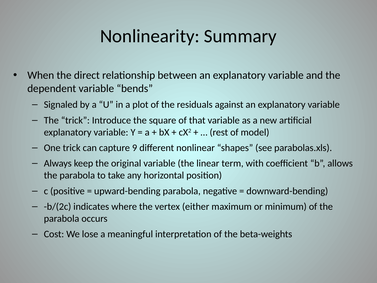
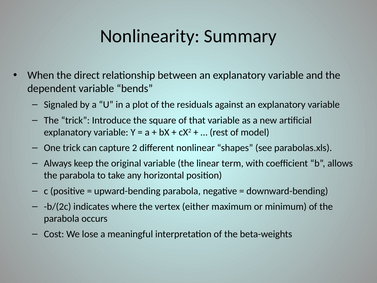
9: 9 -> 2
